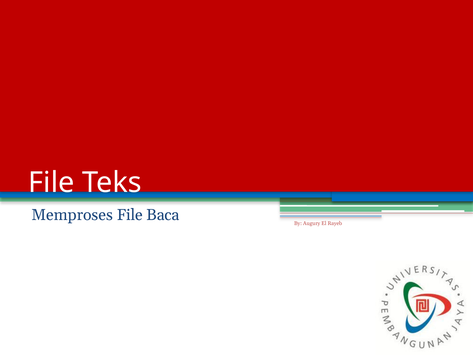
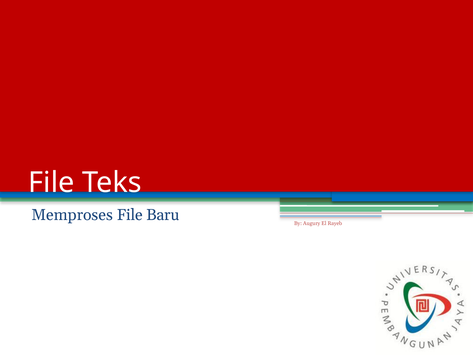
Baca: Baca -> Baru
